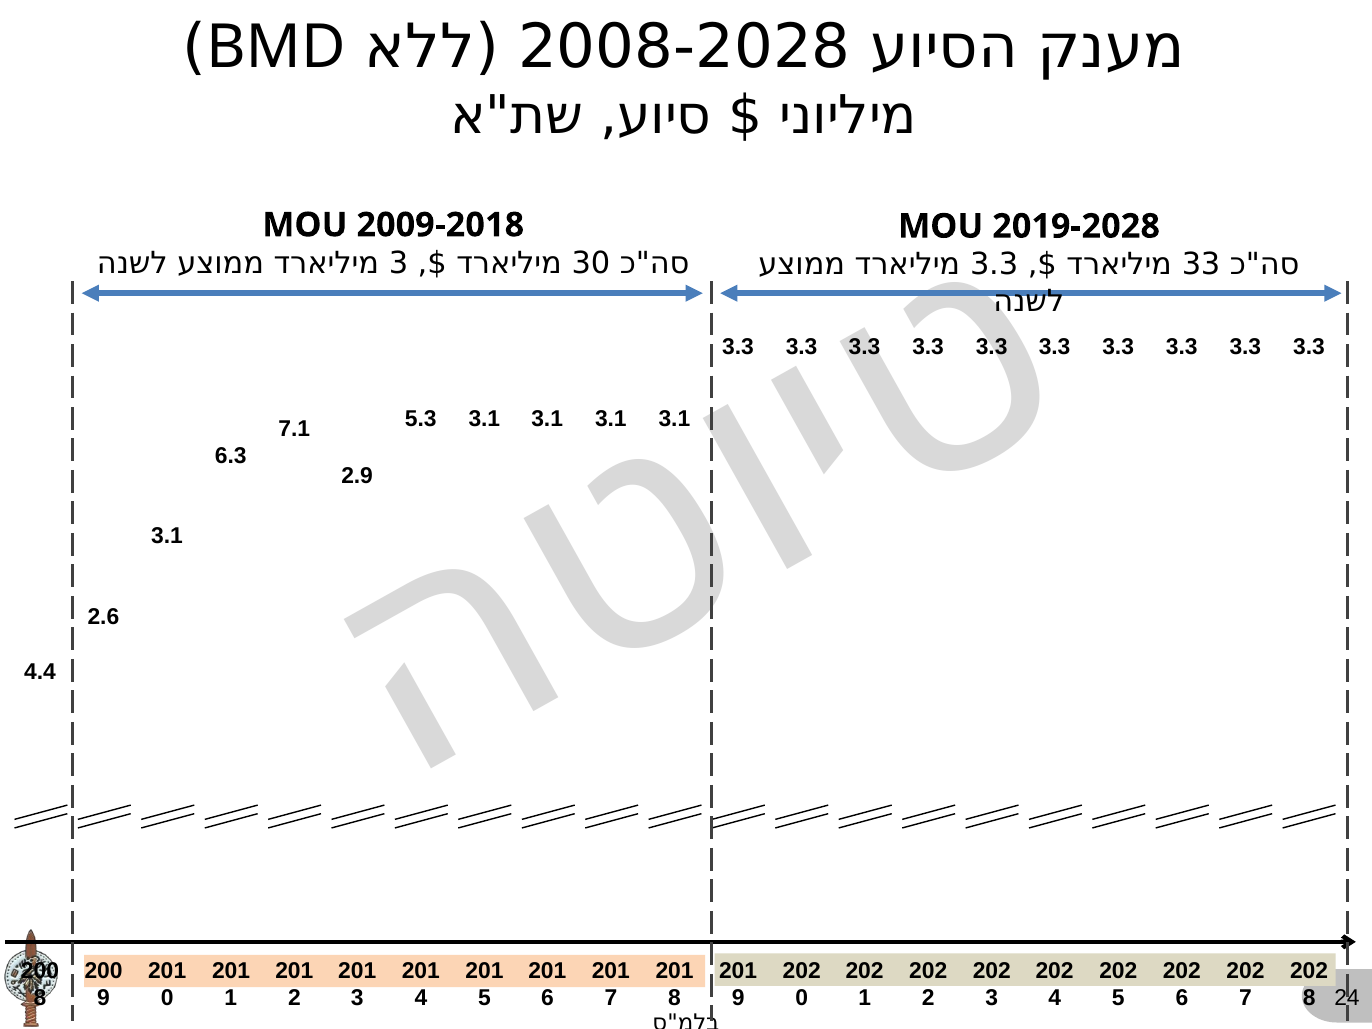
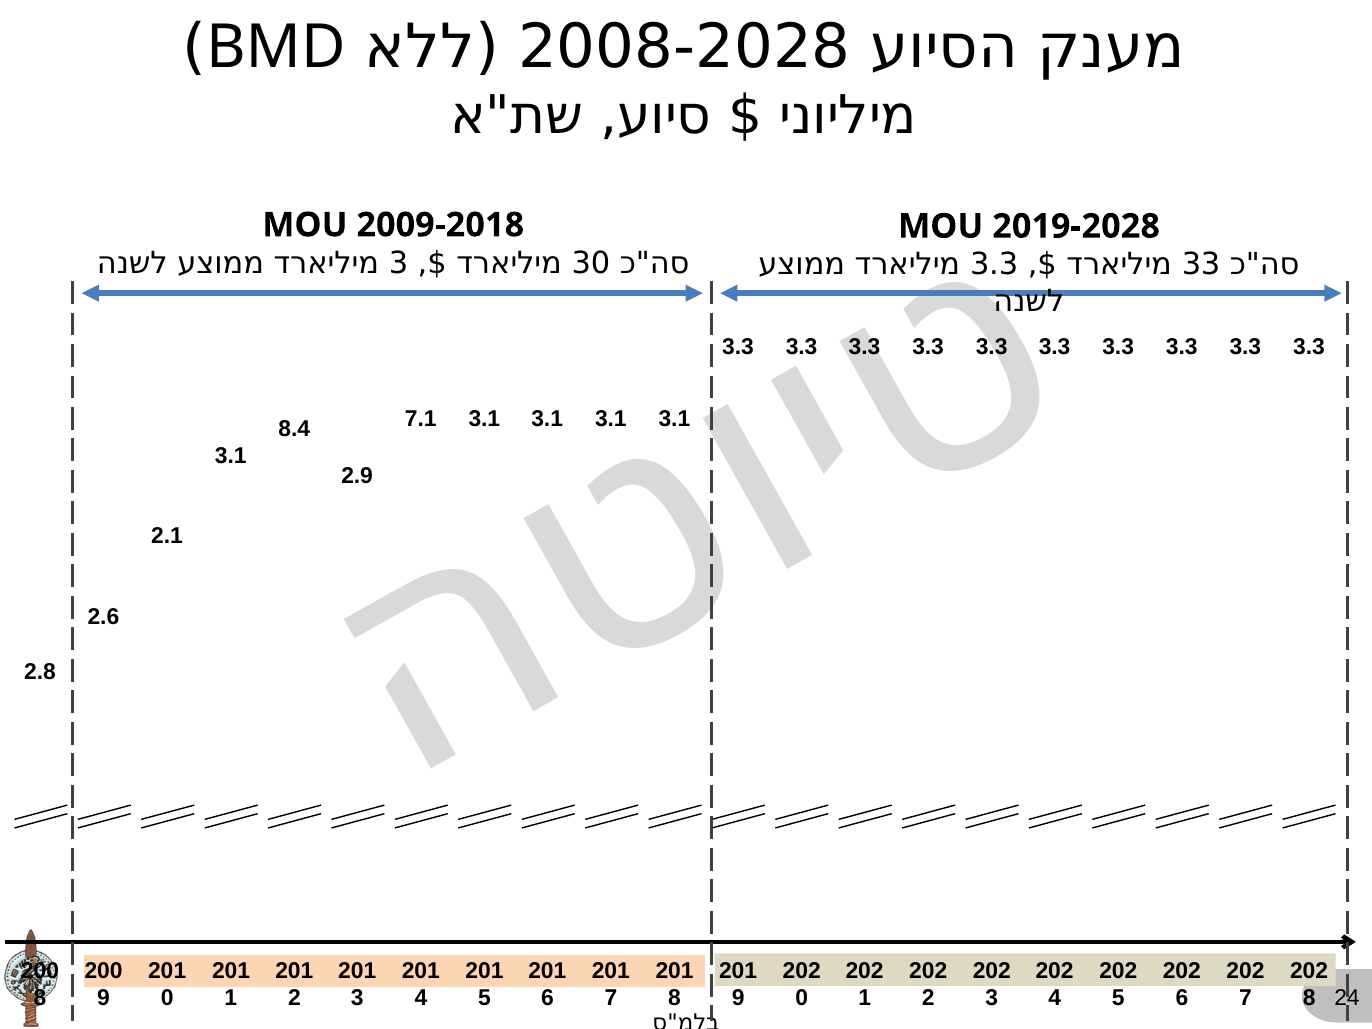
5.3: 5.3 -> 7.1
7.1: 7.1 -> 8.4
6.3 at (231, 456): 6.3 -> 3.1
3.1 at (167, 536): 3.1 -> 2.1
4.4: 4.4 -> 2.8
